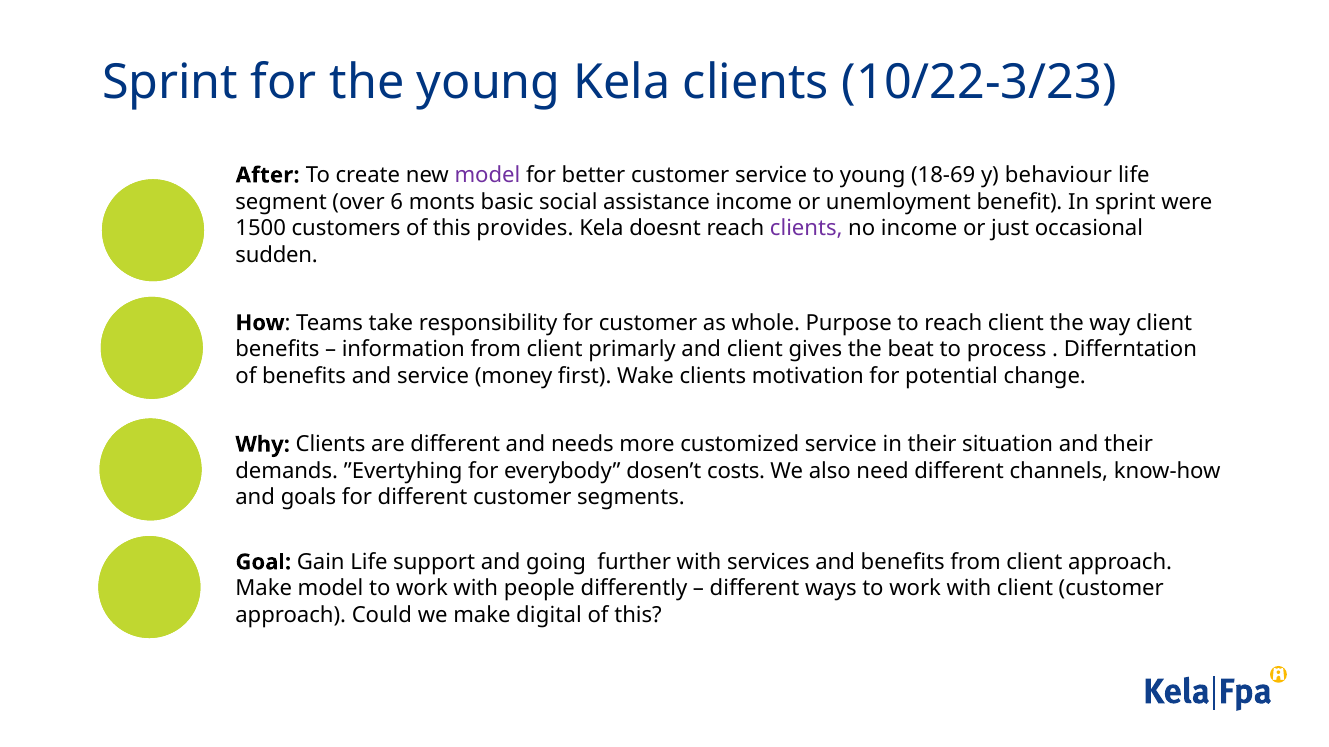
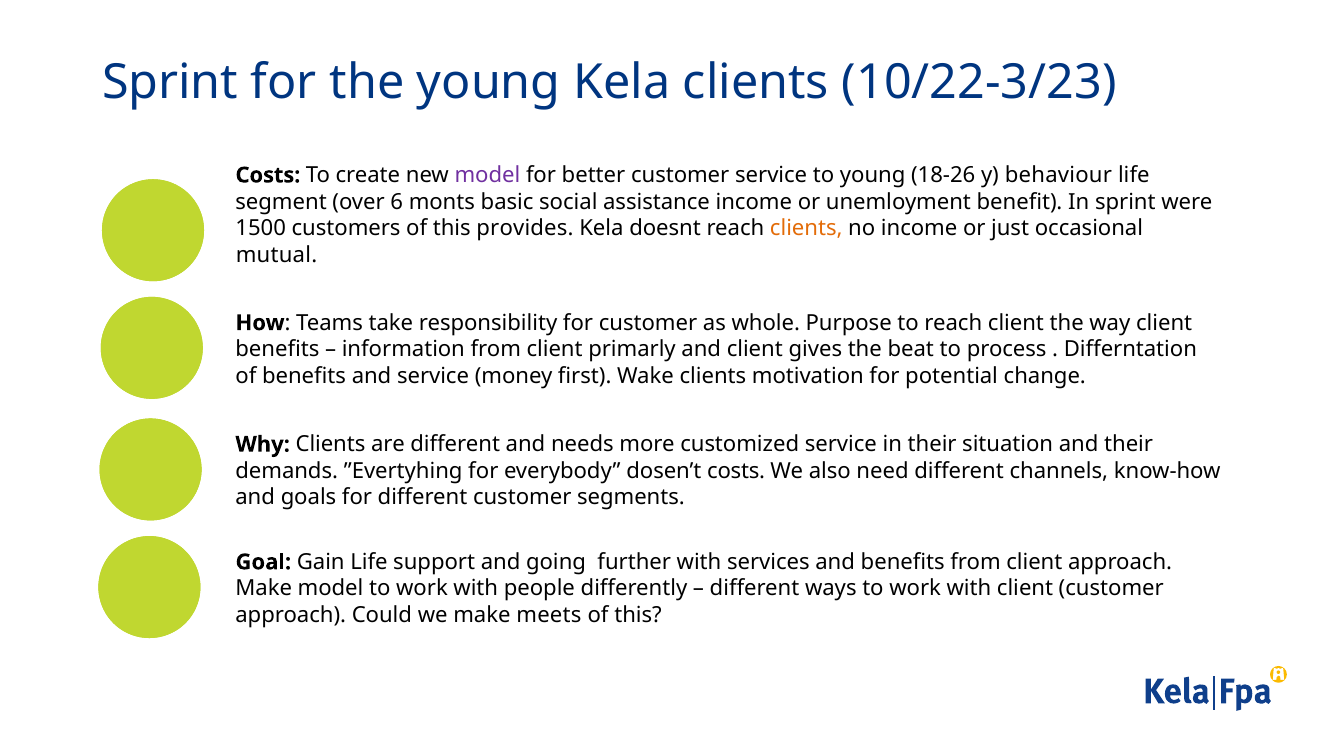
After at (268, 175): After -> Costs
18-69: 18-69 -> 18-26
clients at (806, 228) colour: purple -> orange
sudden: sudden -> mutual
digital: digital -> meets
